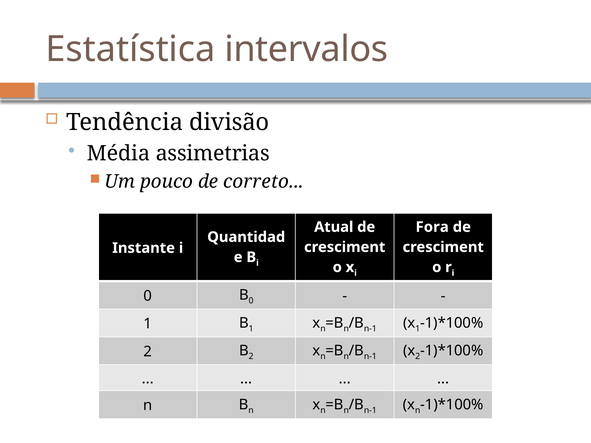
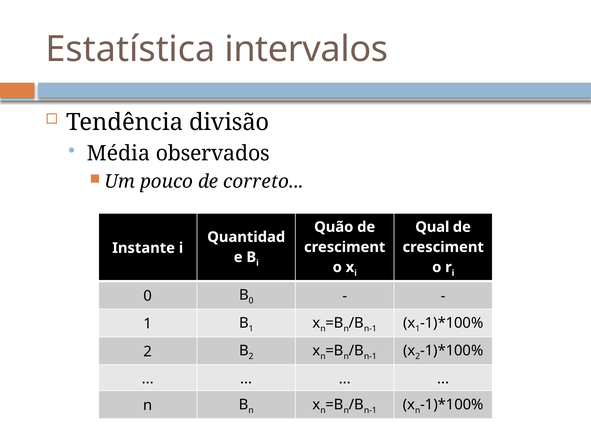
assimetrias: assimetrias -> observados
Atual: Atual -> Quão
Fora: Fora -> Qual
